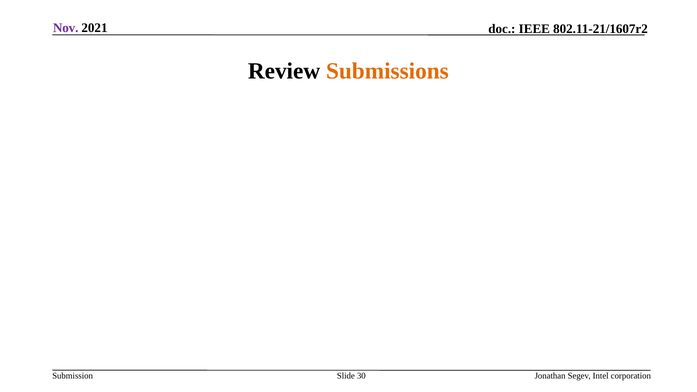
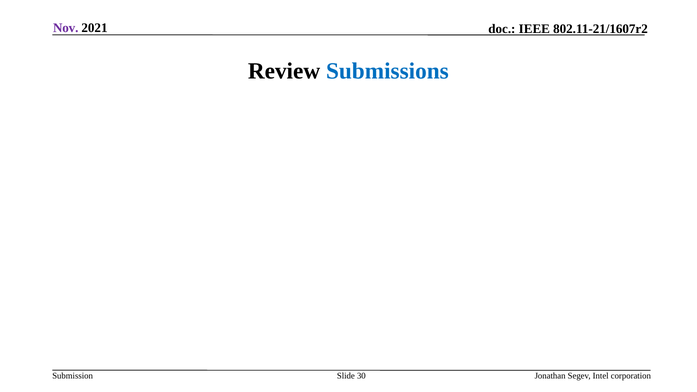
Submissions colour: orange -> blue
